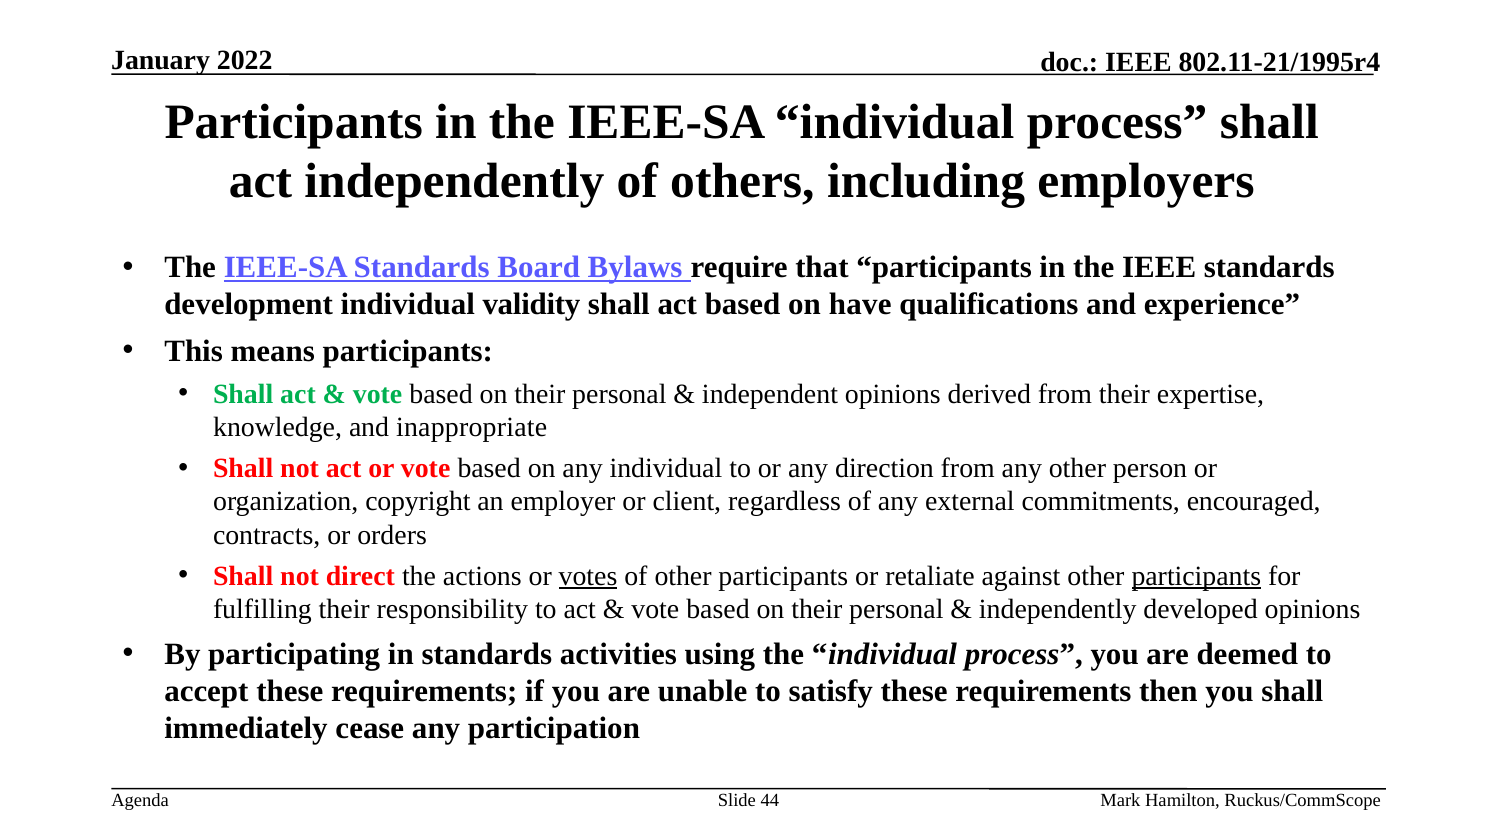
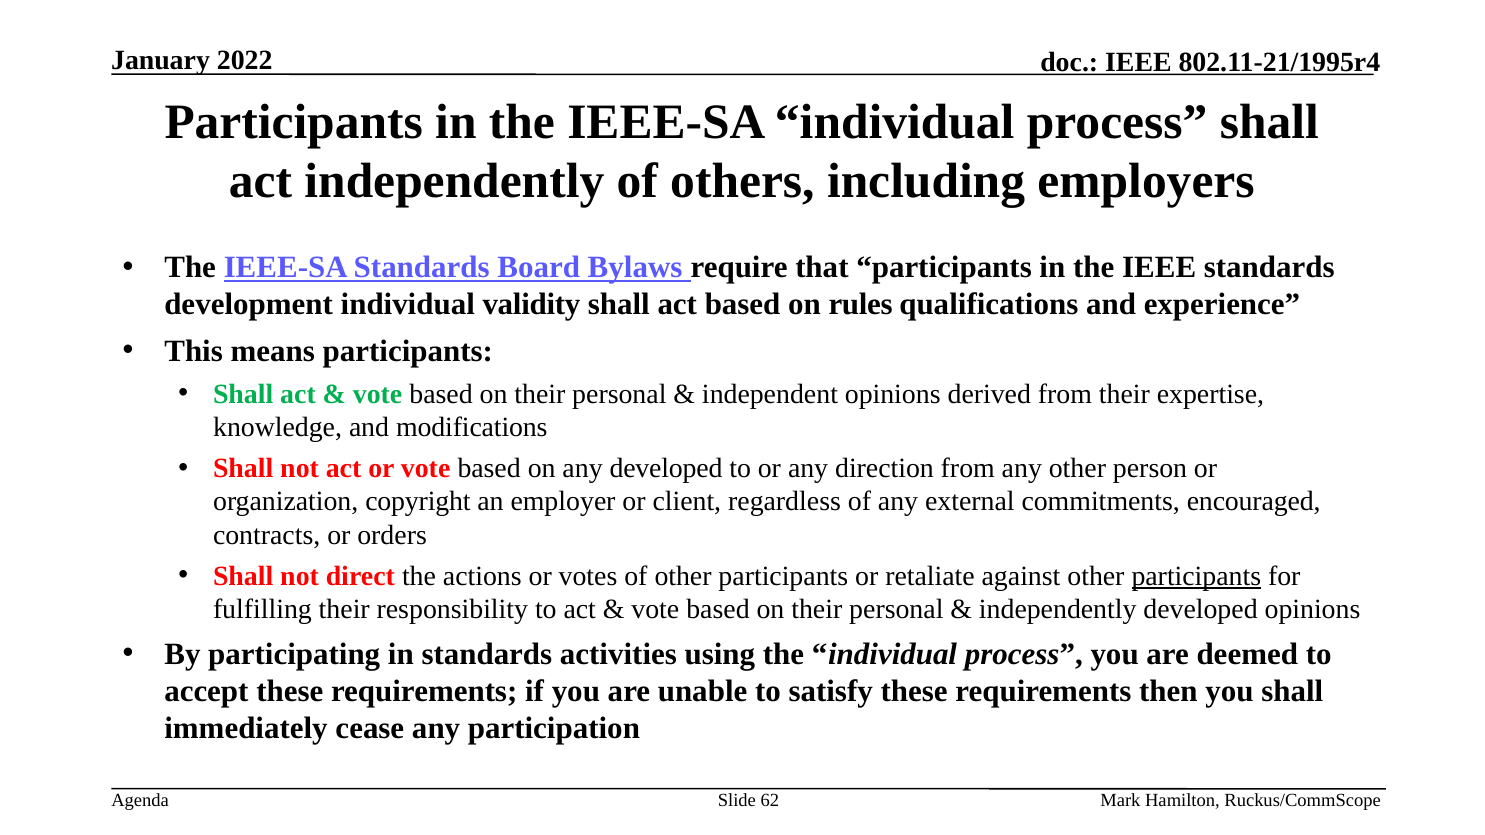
have: have -> rules
inappropriate: inappropriate -> modifications
any individual: individual -> developed
votes underline: present -> none
44: 44 -> 62
